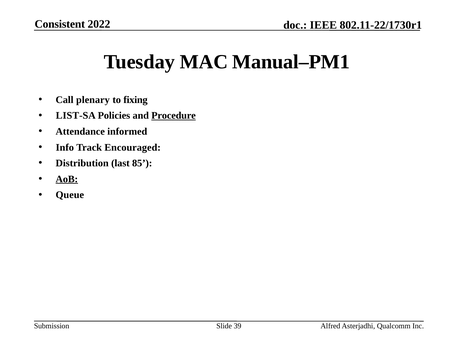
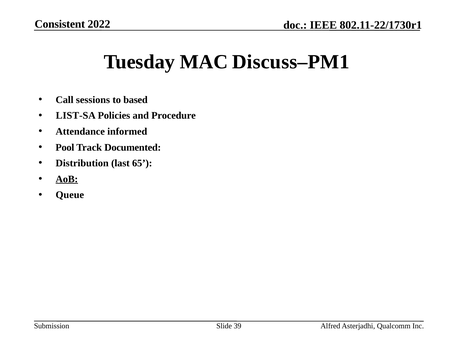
Manual–PM1: Manual–PM1 -> Discuss–PM1
plenary: plenary -> sessions
fixing: fixing -> based
Procedure underline: present -> none
Info: Info -> Pool
Encouraged: Encouraged -> Documented
85: 85 -> 65
